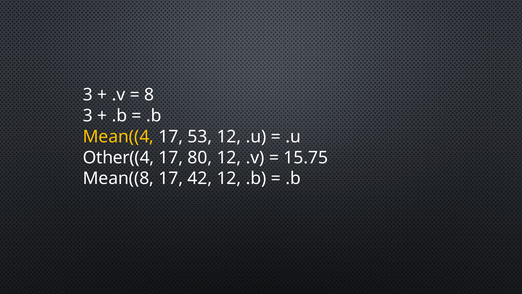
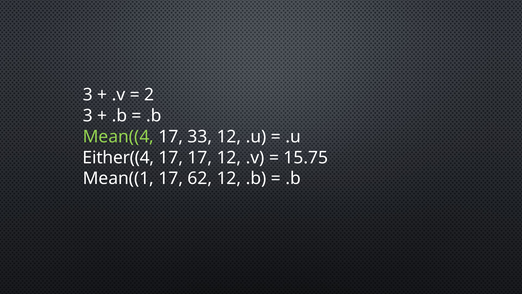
8: 8 -> 2
Mean((4 colour: yellow -> light green
53: 53 -> 33
Other((4: Other((4 -> Either((4
17 80: 80 -> 17
Mean((8: Mean((8 -> Mean((1
42: 42 -> 62
